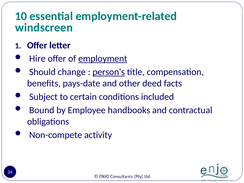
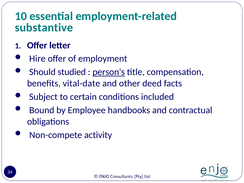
windscreen: windscreen -> substantive
employment underline: present -> none
change: change -> studied
pays-date: pays-date -> vital-date
